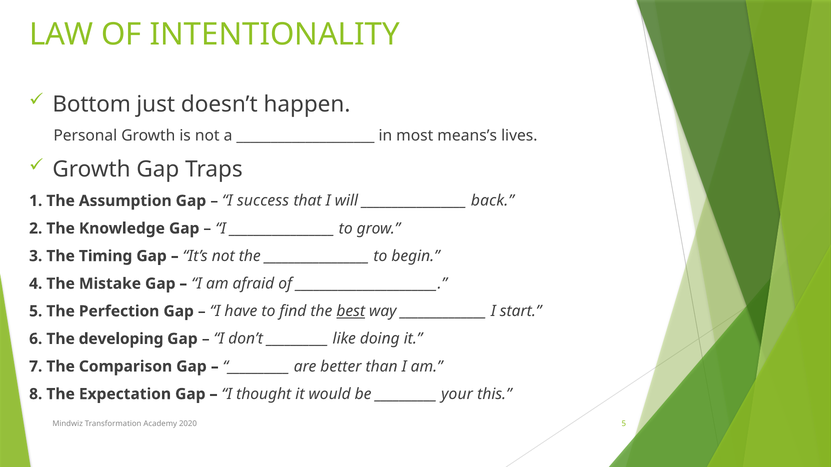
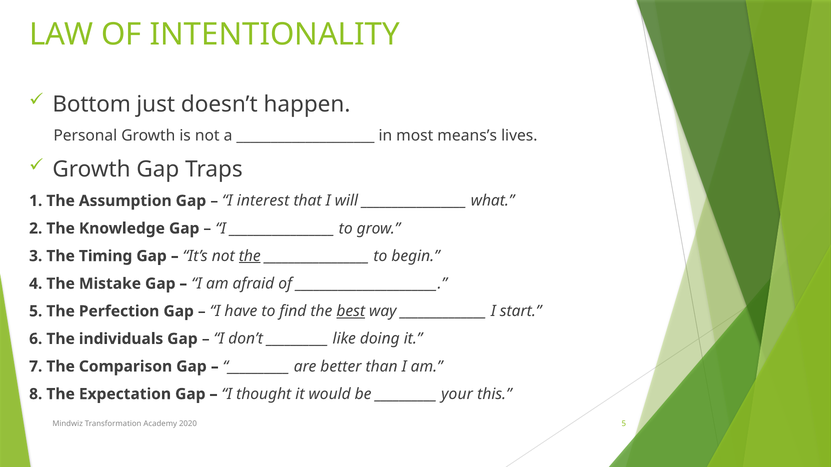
success: success -> interest
back: back -> what
the at (250, 256) underline: none -> present
developing: developing -> individuals
